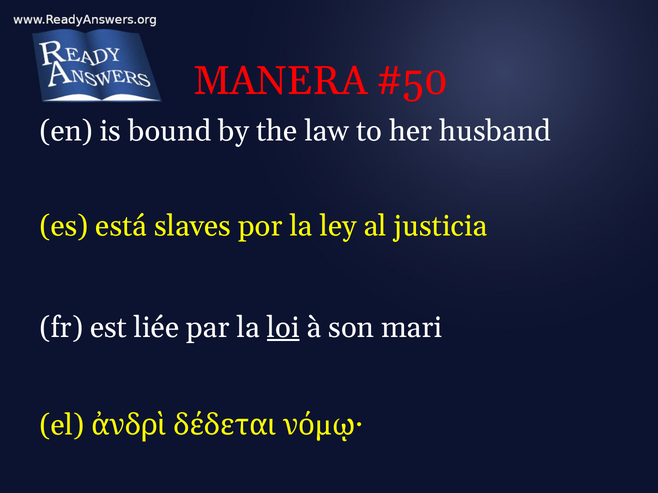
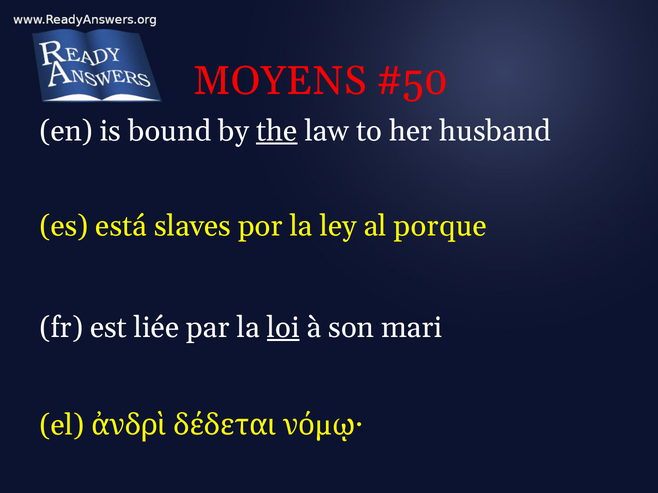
MANERA: MANERA -> MOYENS
the underline: none -> present
justicia: justicia -> porque
